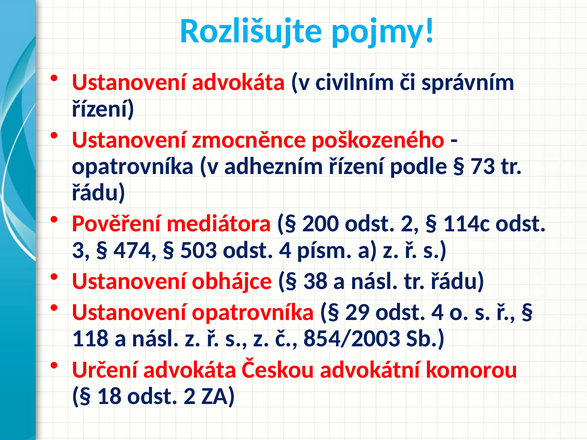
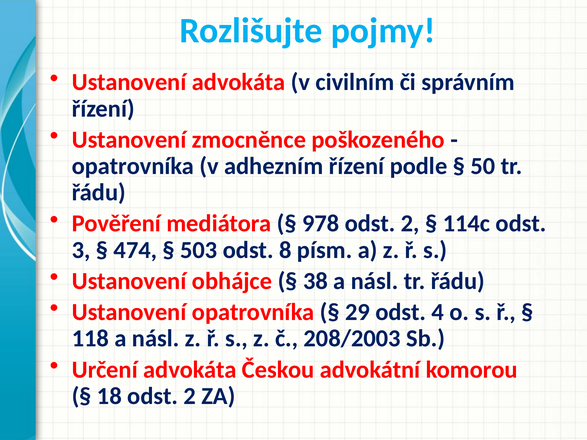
73: 73 -> 50
200: 200 -> 978
503 odst 4: 4 -> 8
854/2003: 854/2003 -> 208/2003
